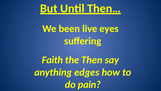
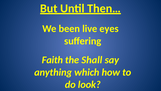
Then: Then -> Shall
edges: edges -> which
pain: pain -> look
